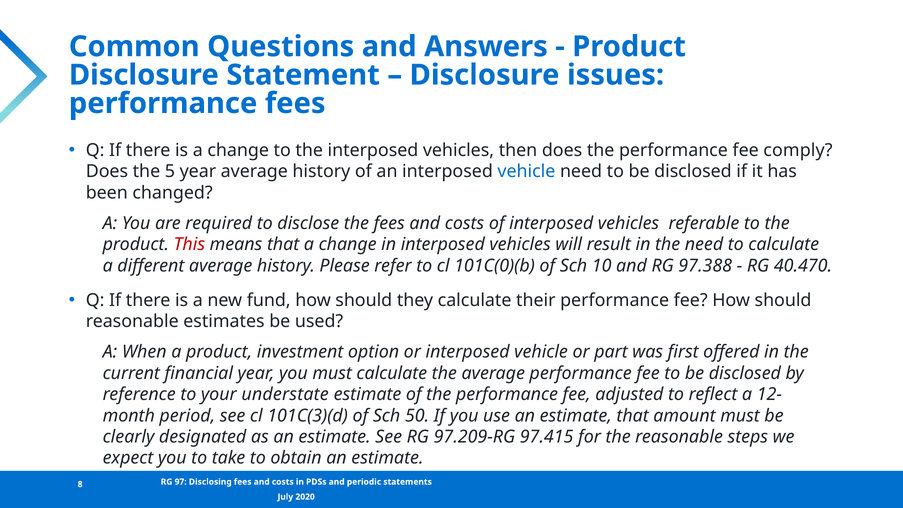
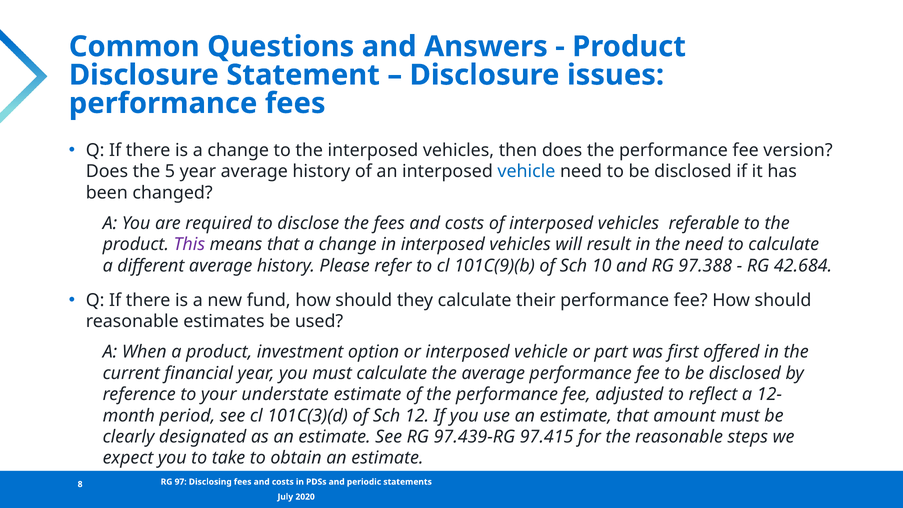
comply: comply -> version
This colour: red -> purple
101C(0)(b: 101C(0)(b -> 101C(9)(b
40.470: 40.470 -> 42.684
50: 50 -> 12
97.209-RG: 97.209-RG -> 97.439-RG
